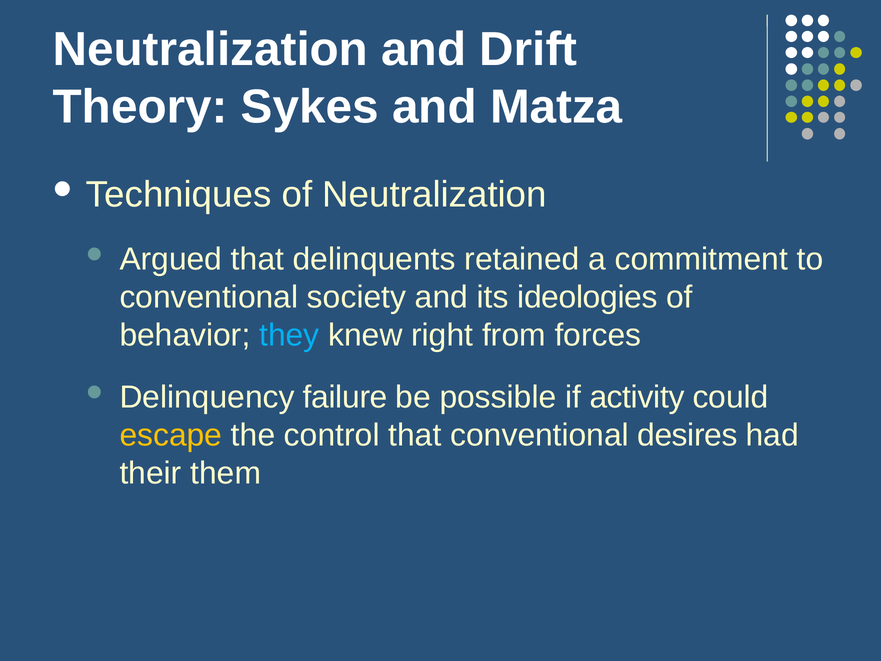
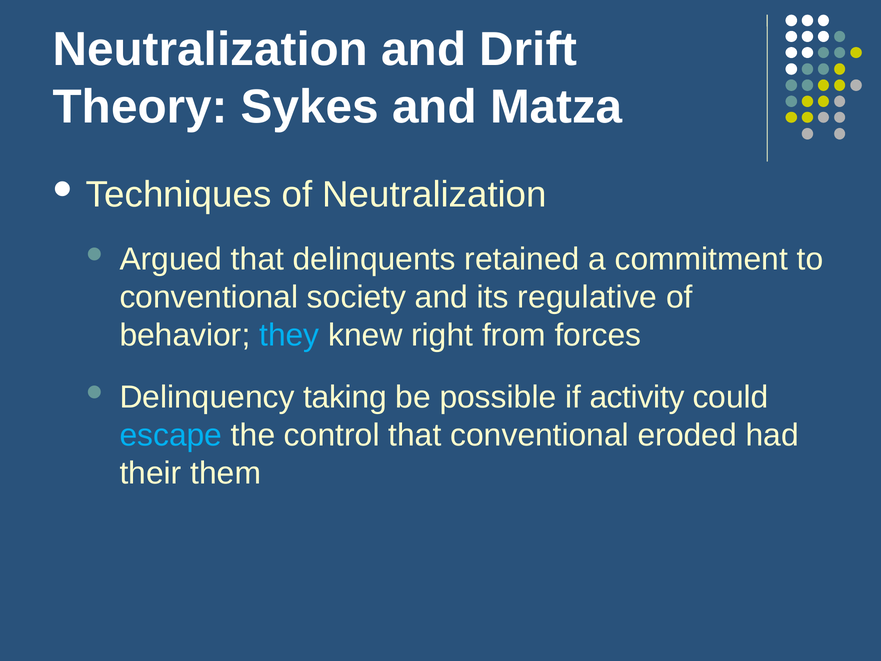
ideologies: ideologies -> regulative
failure: failure -> taking
escape colour: yellow -> light blue
desires: desires -> eroded
